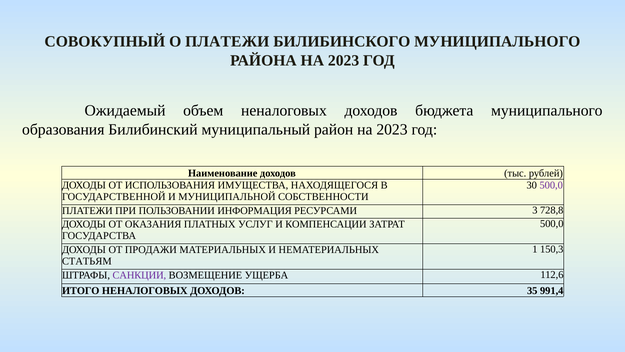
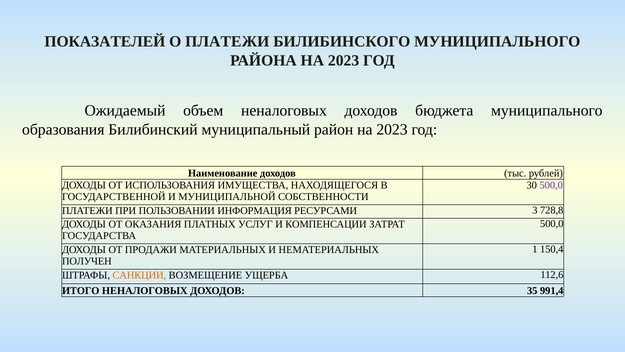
СОВОКУПНЫЙ: СОВОКУПНЫЙ -> ПОКАЗАТЕЛЕЙ
150,3: 150,3 -> 150,4
СТАТЬЯМ: СТАТЬЯМ -> ПОЛУЧЕН
САНКЦИИ colour: purple -> orange
